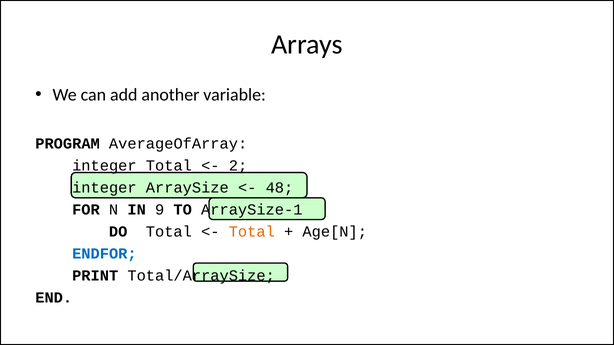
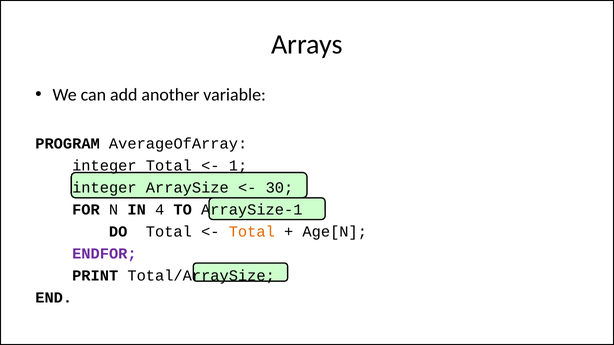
2: 2 -> 1
48: 48 -> 30
9: 9 -> 4
ENDFOR colour: blue -> purple
